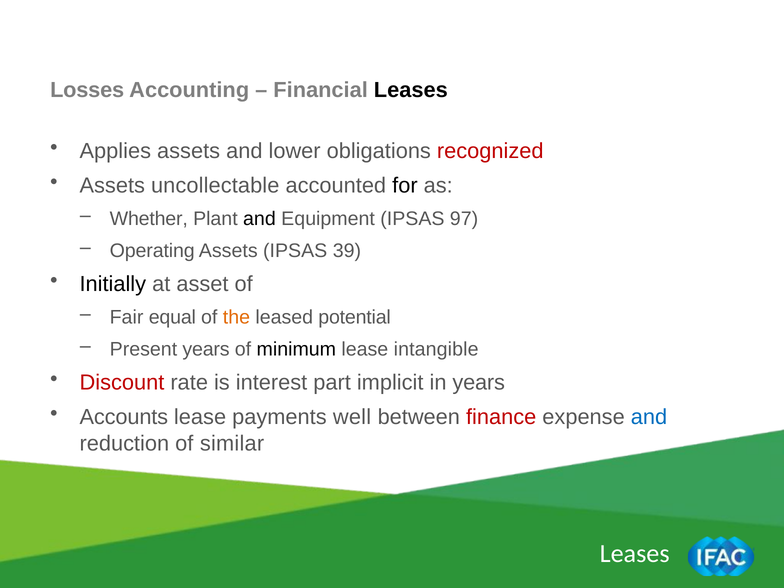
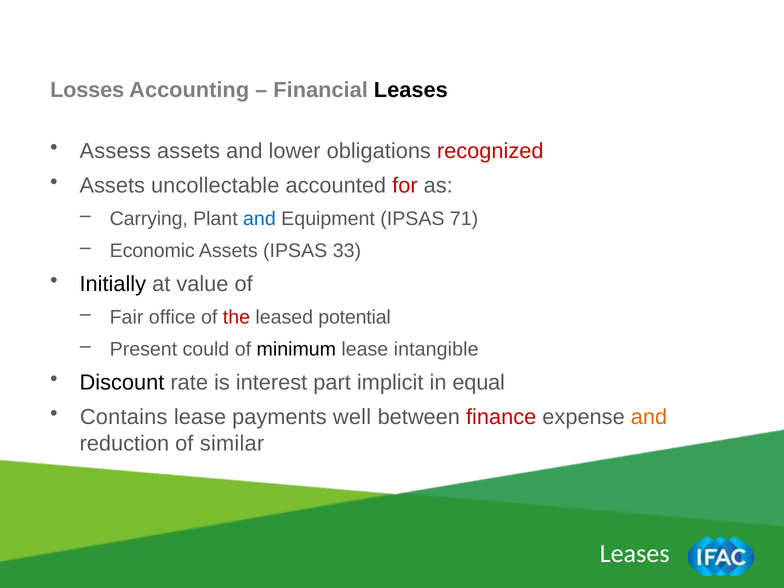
Applies: Applies -> Assess
for colour: black -> red
Whether: Whether -> Carrying
and at (259, 219) colour: black -> blue
97: 97 -> 71
Operating: Operating -> Economic
39: 39 -> 33
asset: asset -> value
equal: equal -> office
the colour: orange -> red
Present years: years -> could
Discount colour: red -> black
in years: years -> equal
Accounts: Accounts -> Contains
and at (649, 417) colour: blue -> orange
